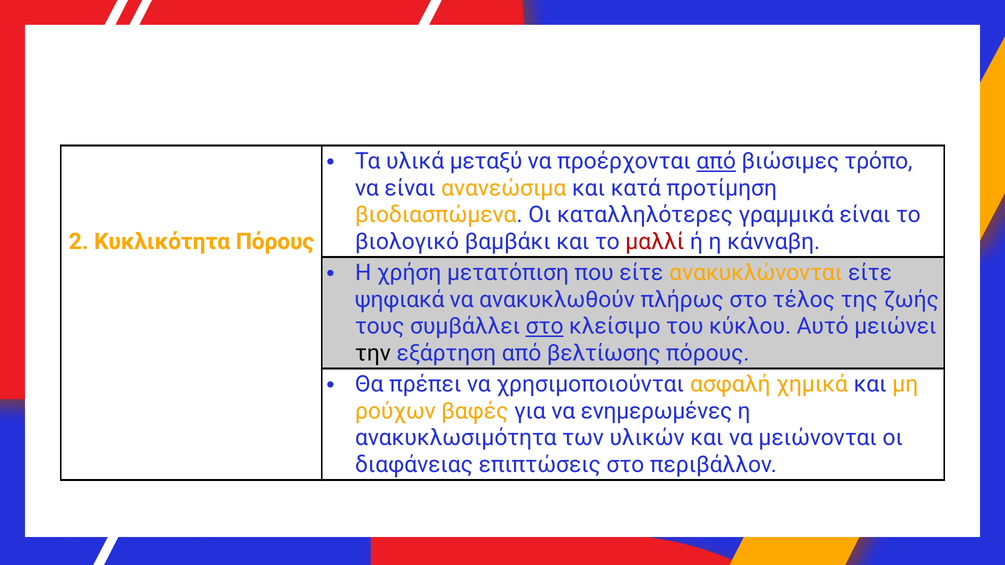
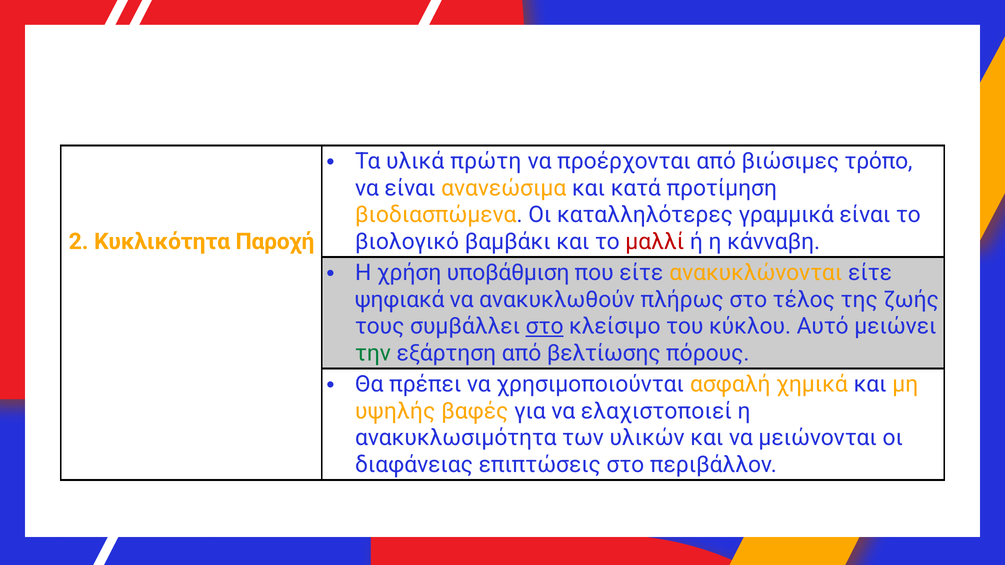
μεταξύ: μεταξύ -> πρώτη
από at (716, 161) underline: present -> none
Κυκλικότητα Πόρους: Πόρους -> Παροχή
μετατόπιση: μετατόπιση -> υποβάθμιση
την colour: black -> green
ρούχων: ρούχων -> υψηλής
ενημερωμένες: ενημερωμένες -> ελαχιστοποιεί
